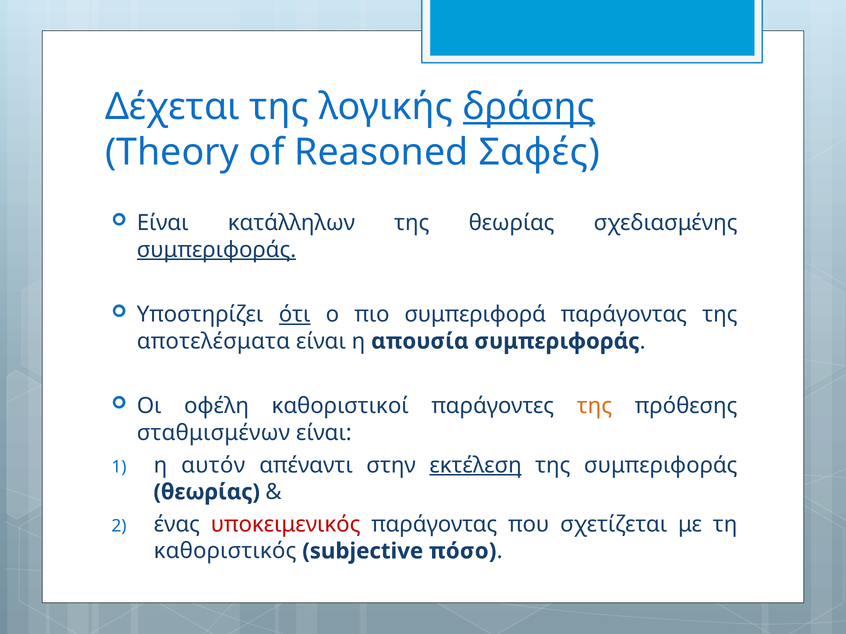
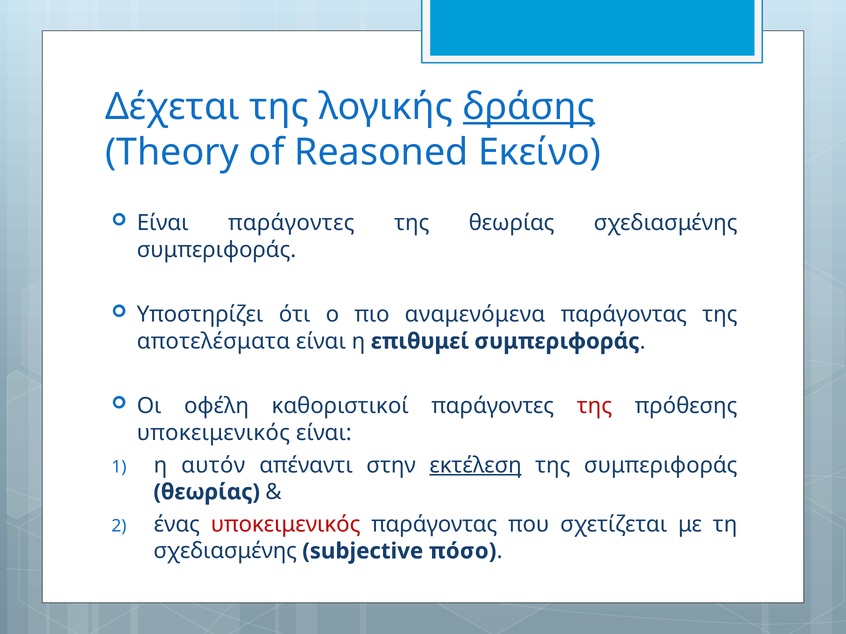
Σαφές: Σαφές -> Εκείνο
Είναι κατάλληλων: κατάλληλων -> παράγοντες
συμπεριφοράς at (217, 250) underline: present -> none
ότι underline: present -> none
συμπεριφορά: συμπεριφορά -> αναμενόμενα
απουσία: απουσία -> επιθυμεί
της at (594, 406) colour: orange -> red
σταθμισμένων at (213, 433): σταθμισμένων -> υποκειμενικός
καθοριστικός at (225, 552): καθοριστικός -> σχεδιασμένης
